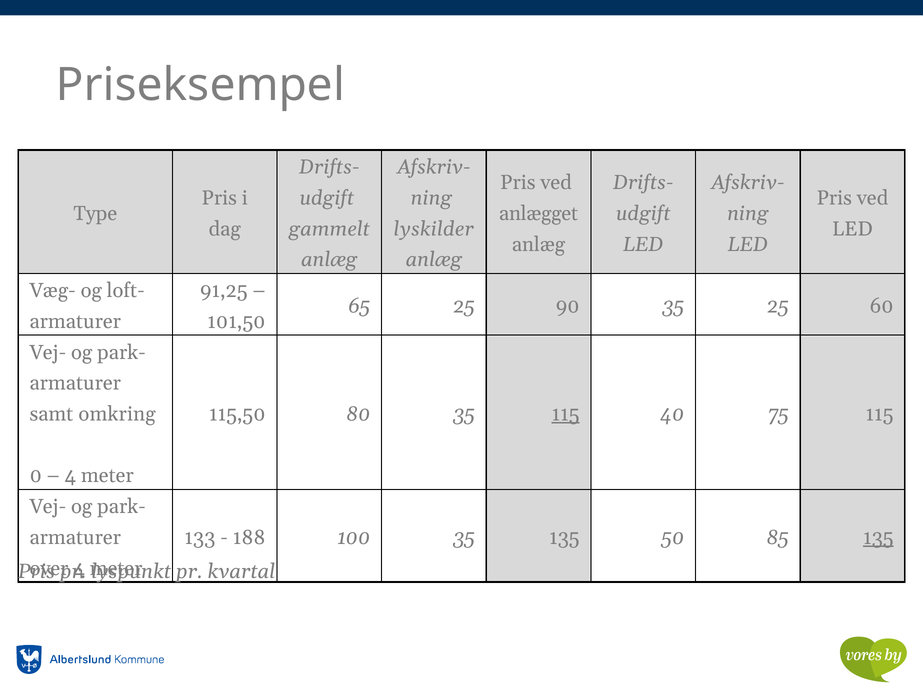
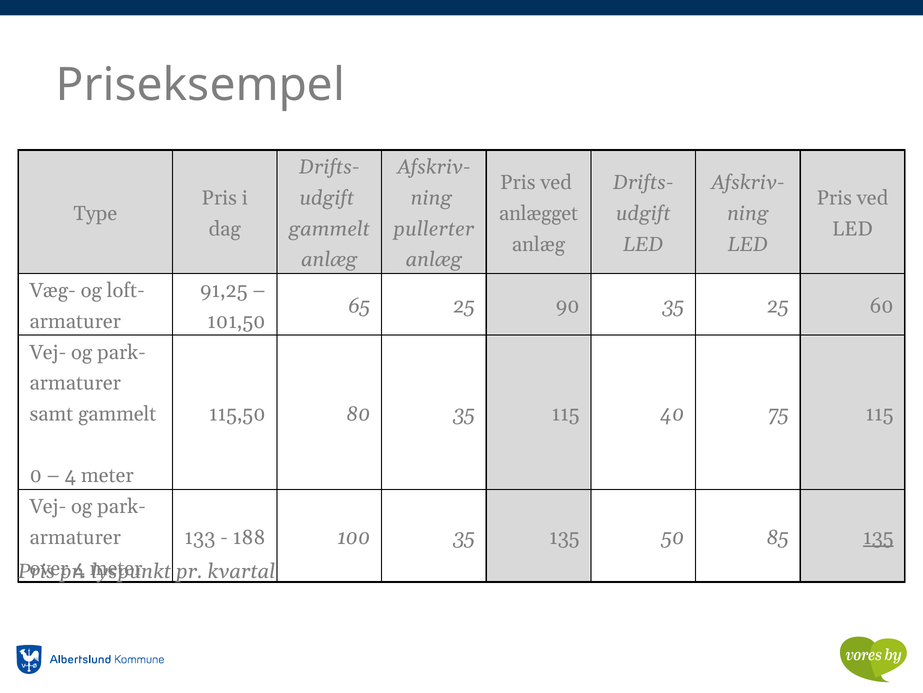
lyskilder: lyskilder -> pullerter
samt omkring: omkring -> gammelt
115 at (566, 414) underline: present -> none
